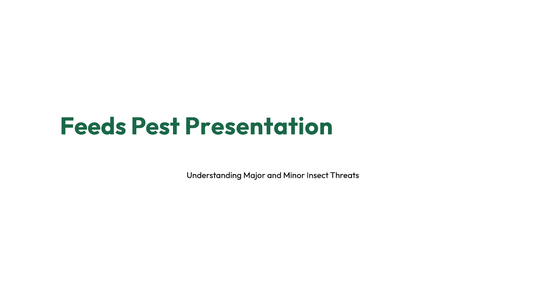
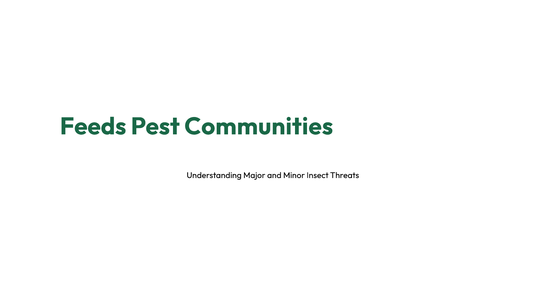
Presentation: Presentation -> Communities
